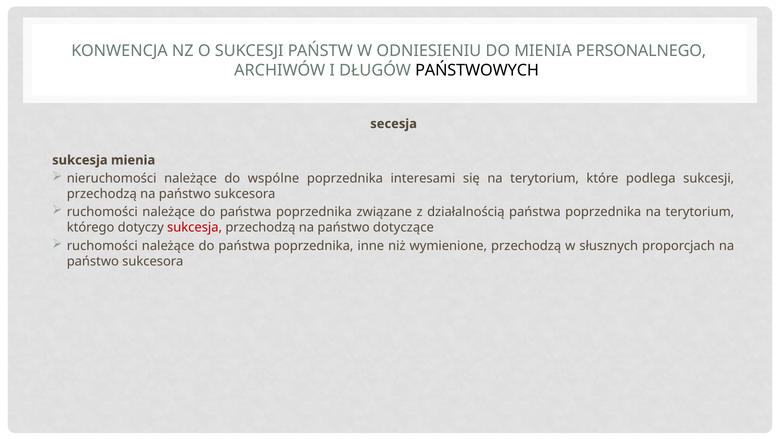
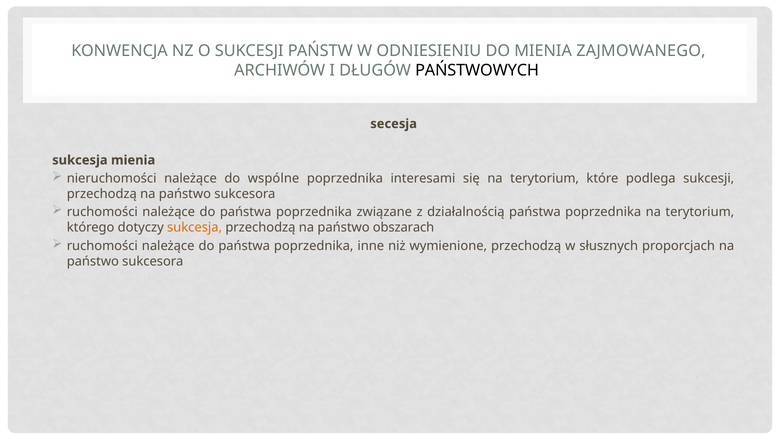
PERSONALNEGO: PERSONALNEGO -> ZAJMOWANEGO
sukcesja at (195, 228) colour: red -> orange
dotyczące: dotyczące -> obszarach
